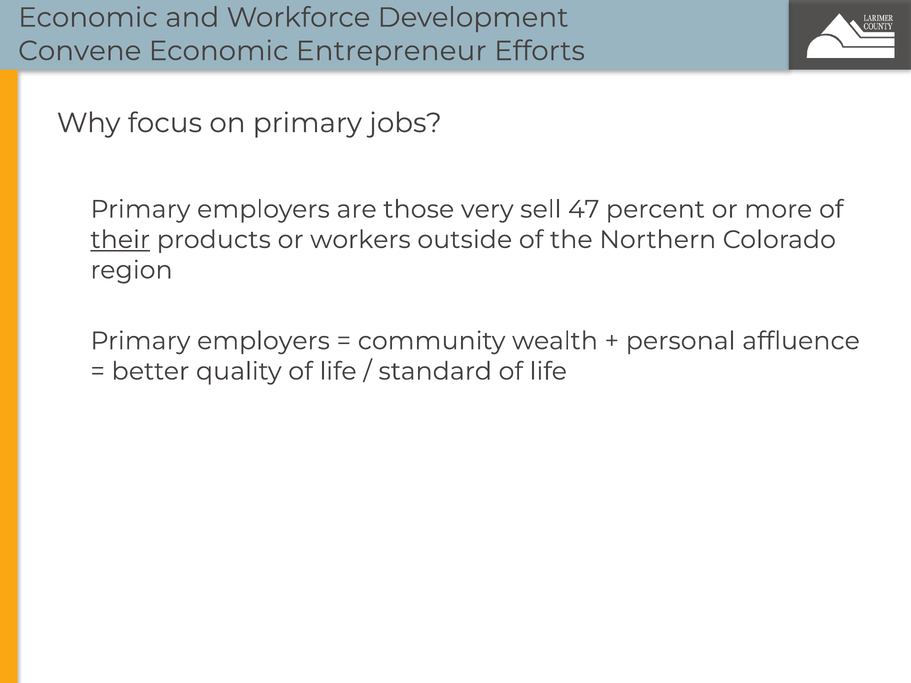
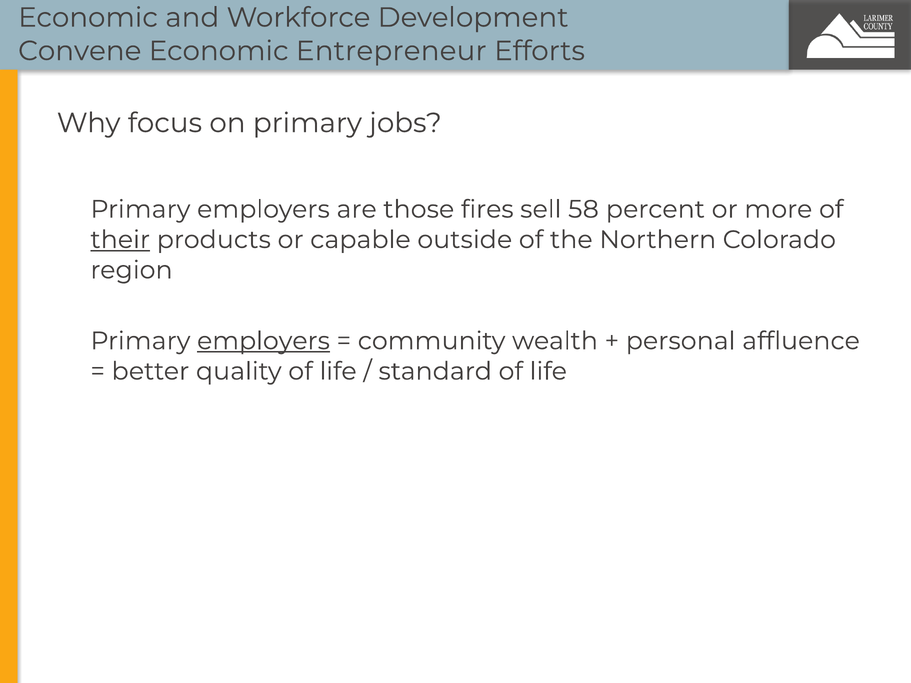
very: very -> fires
47: 47 -> 58
workers: workers -> capable
employers at (263, 341) underline: none -> present
